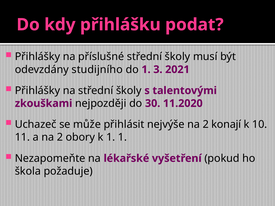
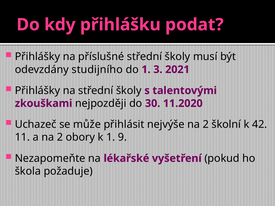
konají: konají -> školní
10: 10 -> 42
1 1: 1 -> 9
